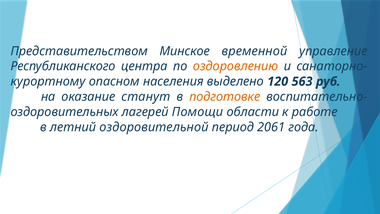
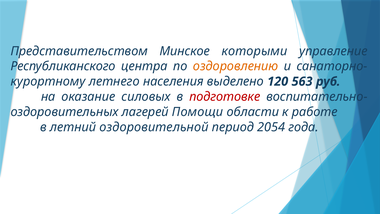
временной: временной -> которыми
опасном: опасном -> летнего
станут: станут -> силовых
подготовке colour: orange -> red
2061: 2061 -> 2054
